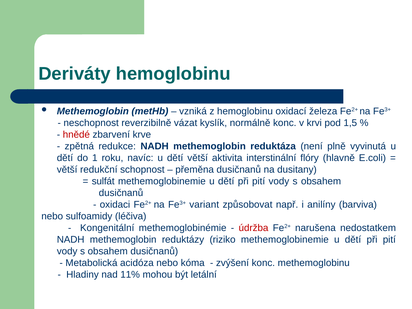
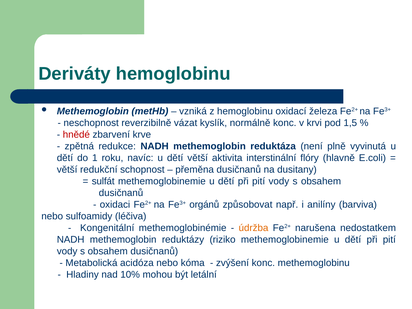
variant: variant -> orgánů
údržba colour: red -> orange
11%: 11% -> 10%
